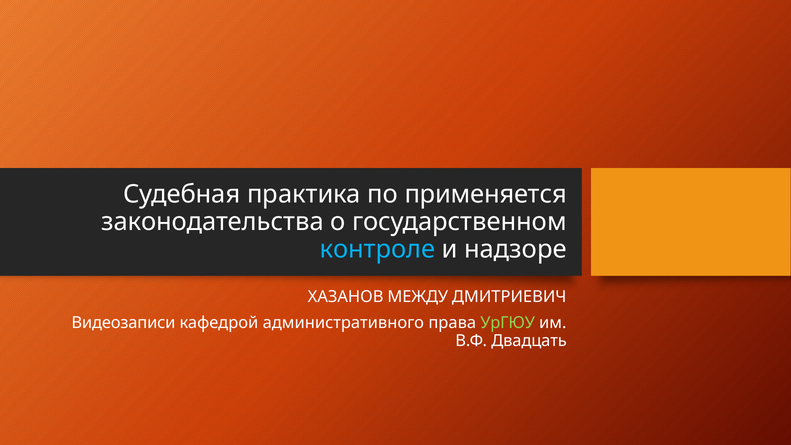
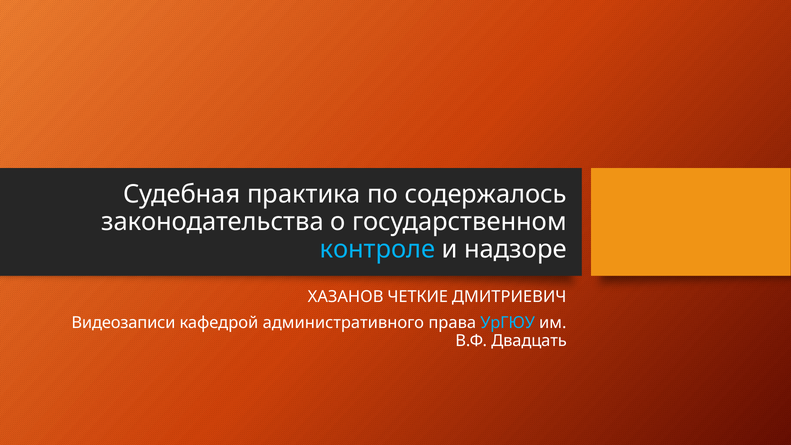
применяется: применяется -> содержалось
МЕЖДУ: МЕЖДУ -> ЧЕТКИЕ
УрГЮУ colour: light green -> light blue
